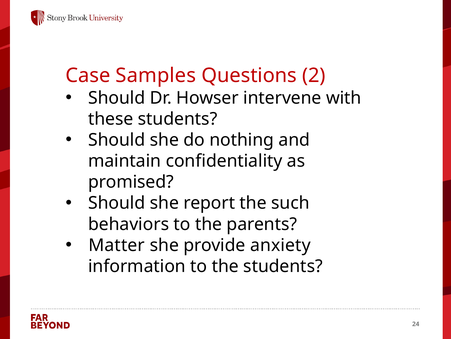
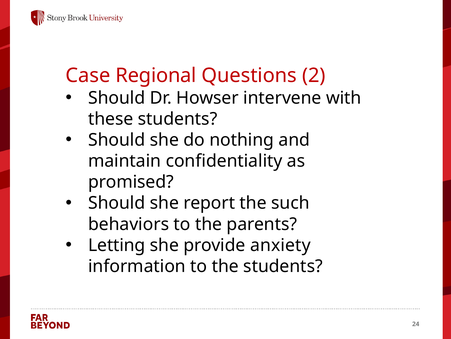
Samples: Samples -> Regional
Matter: Matter -> Letting
